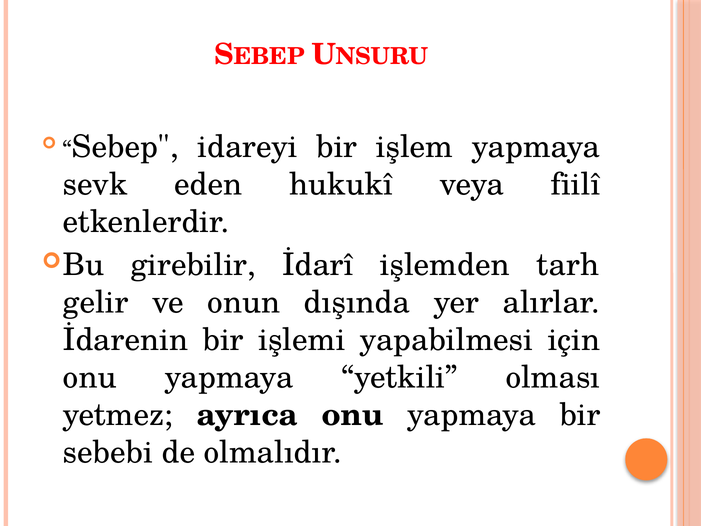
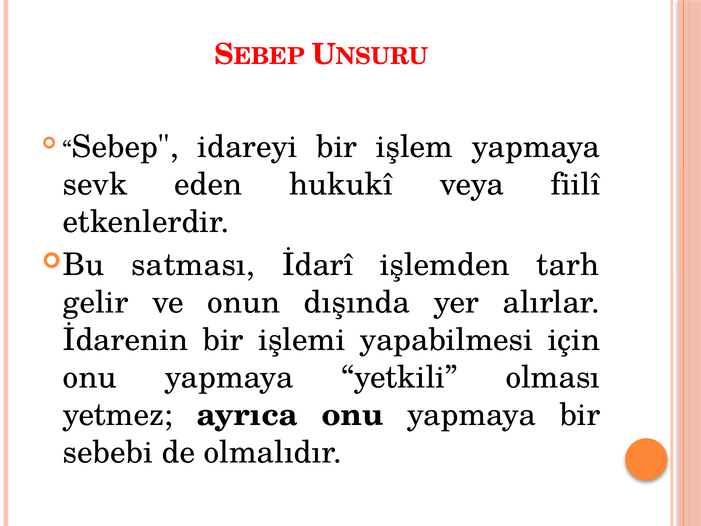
girebilir: girebilir -> satması
